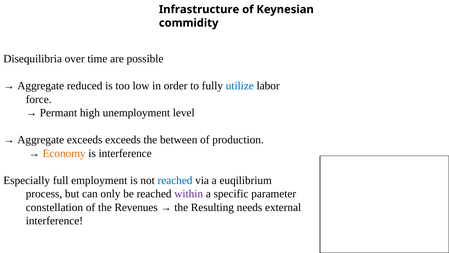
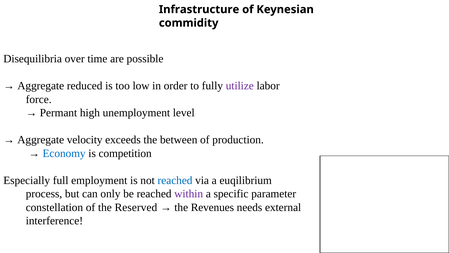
utilize colour: blue -> purple
Aggregate exceeds: exceeds -> velocity
Economy colour: orange -> blue
is interference: interference -> competition
Revenues: Revenues -> Reserved
Resulting: Resulting -> Revenues
